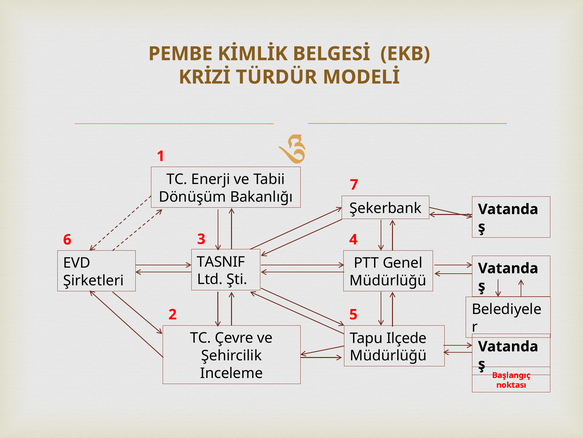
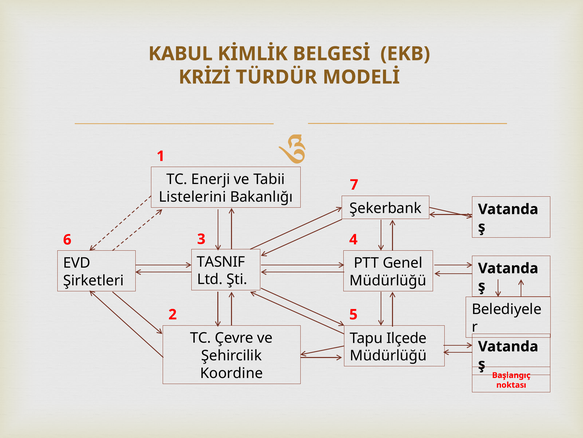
PEMBE: PEMBE -> KABUL
Dönüşüm: Dönüşüm -> Listelerini
Inceleme: Inceleme -> Koordine
